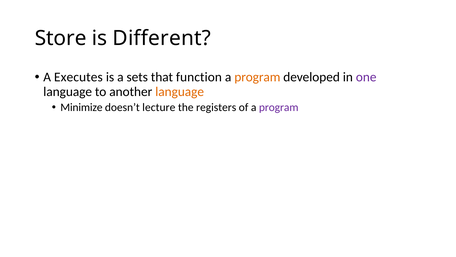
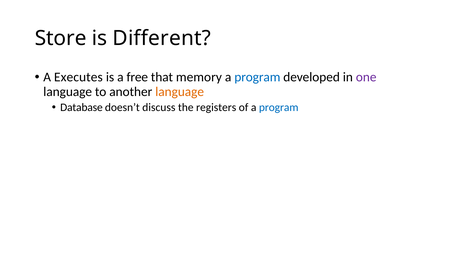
sets: sets -> free
function: function -> memory
program at (257, 77) colour: orange -> blue
Minimize: Minimize -> Database
lecture: lecture -> discuss
program at (279, 107) colour: purple -> blue
